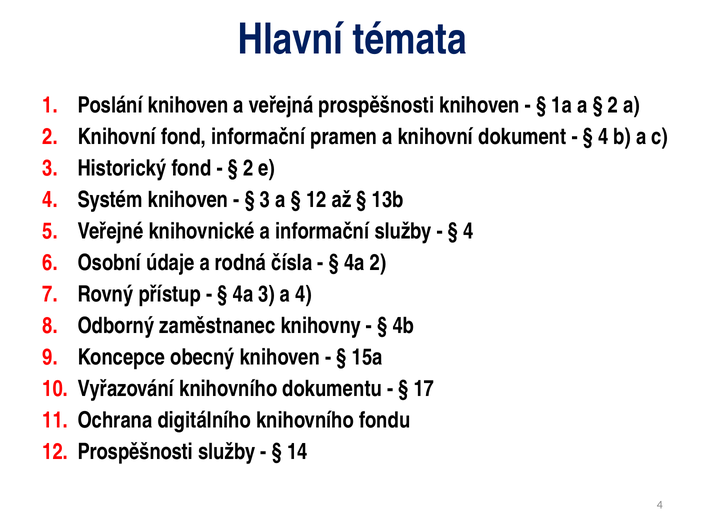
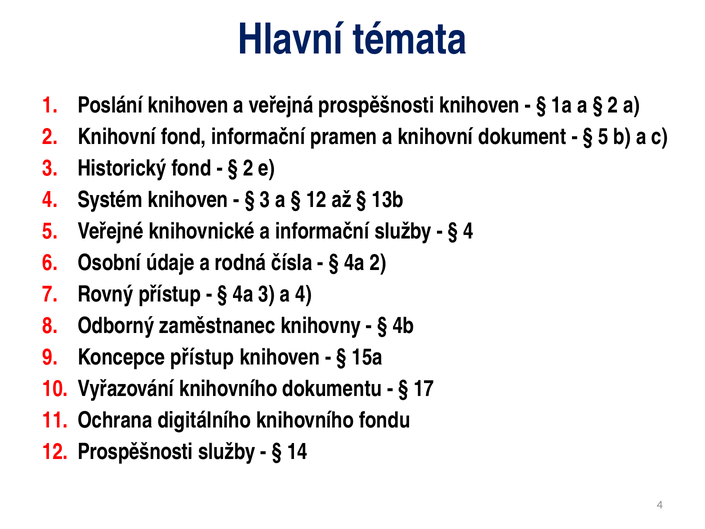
4 at (603, 137): 4 -> 5
Koncepce obecný: obecný -> přístup
